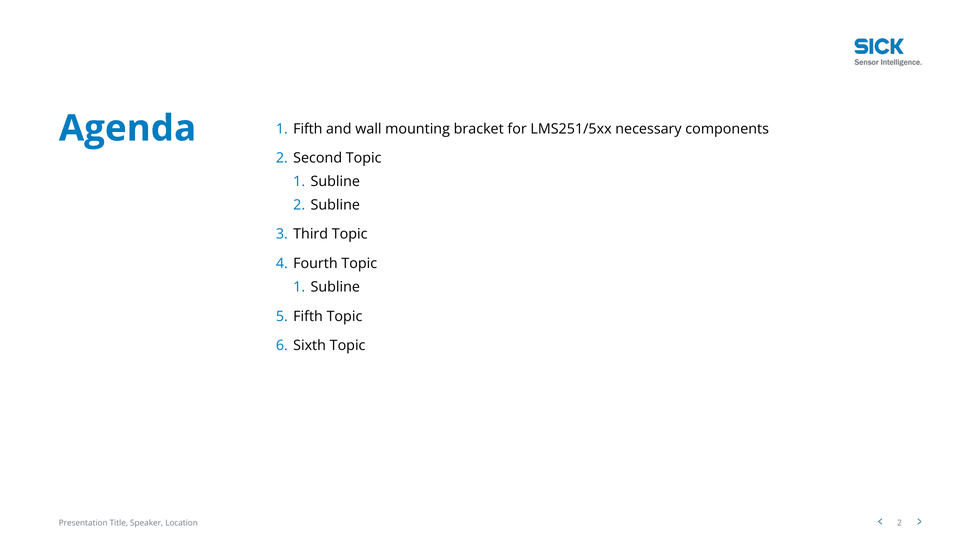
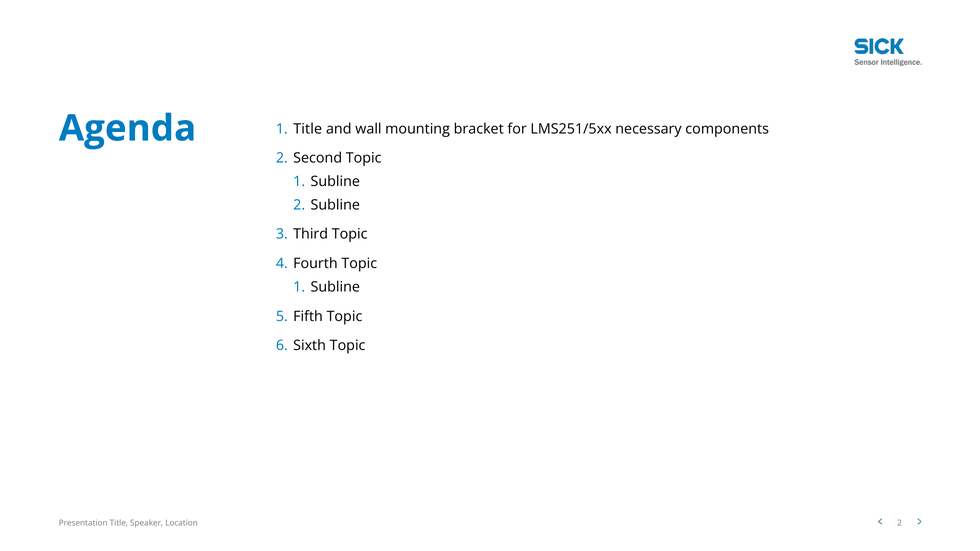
Fifth at (308, 129): Fifth -> Title
